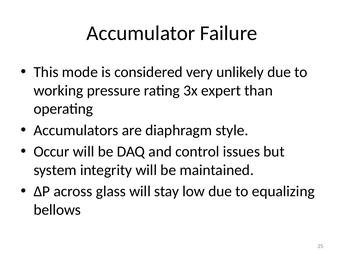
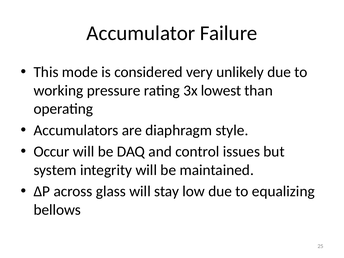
expert: expert -> lowest
